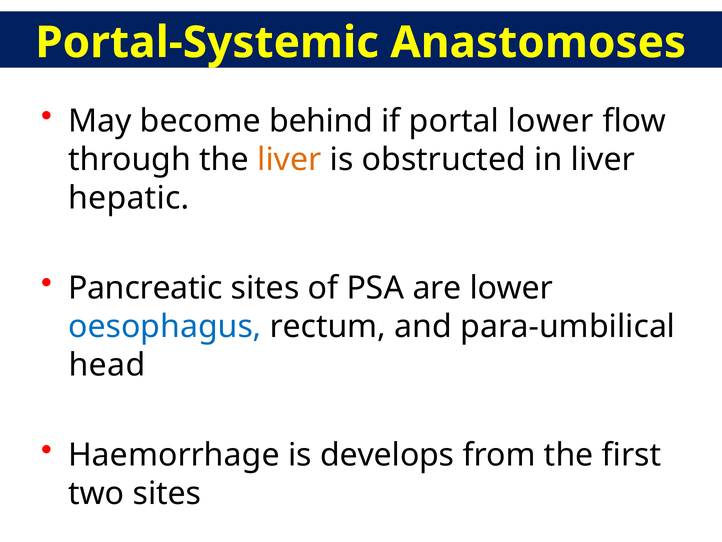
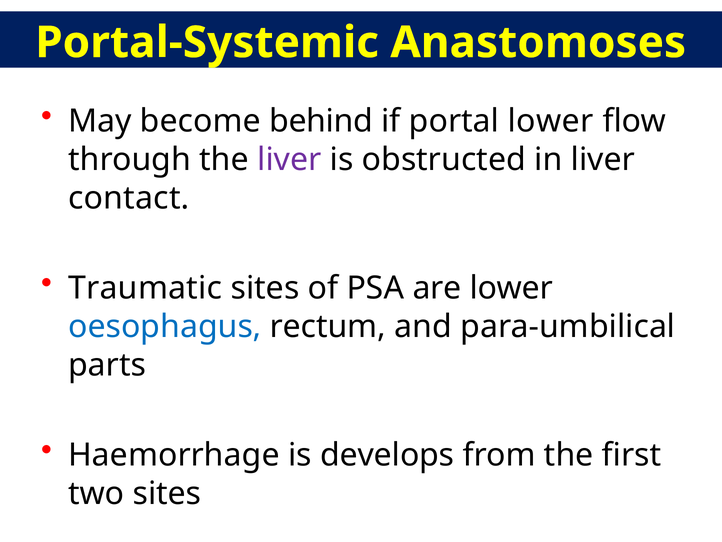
liver at (289, 160) colour: orange -> purple
hepatic: hepatic -> contact
Pancreatic: Pancreatic -> Traumatic
head: head -> parts
